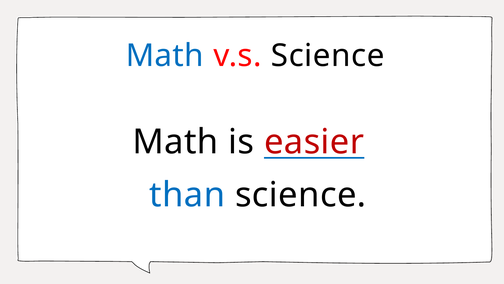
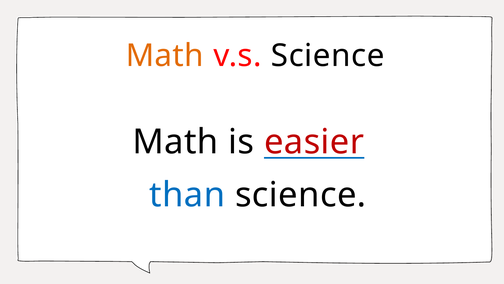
Math at (165, 56) colour: blue -> orange
